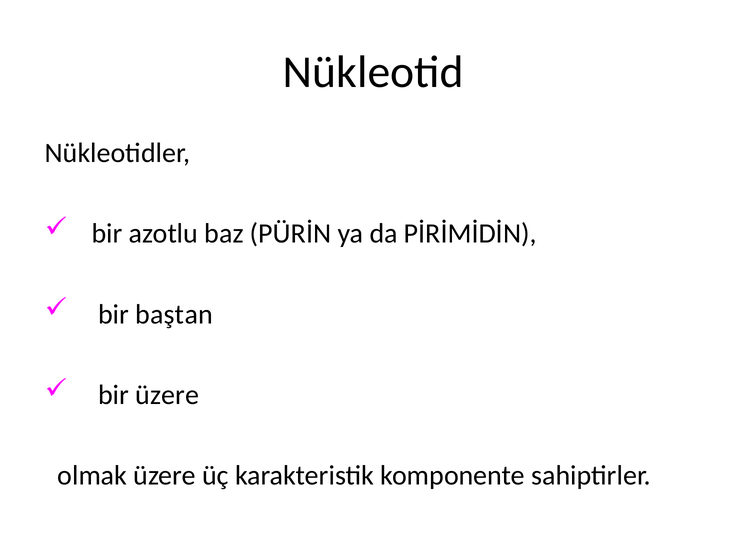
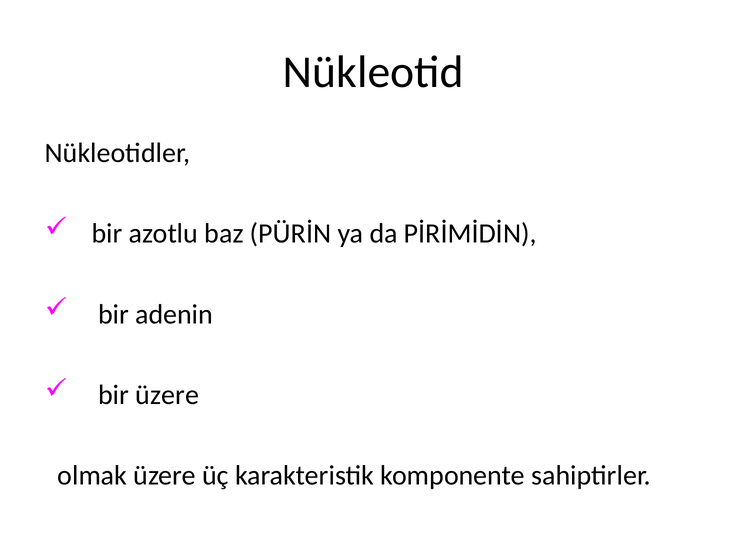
baştan: baştan -> adenin
